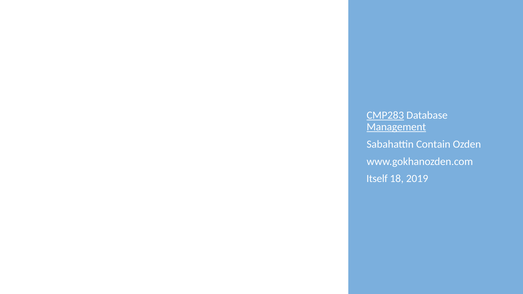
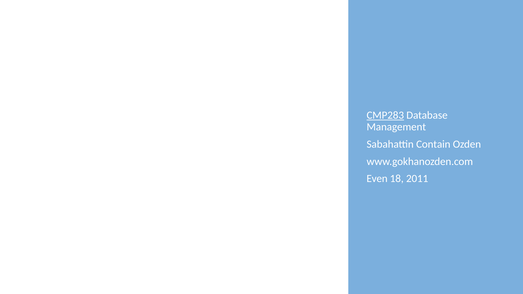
Management underline: present -> none
Itself: Itself -> Even
2019: 2019 -> 2011
